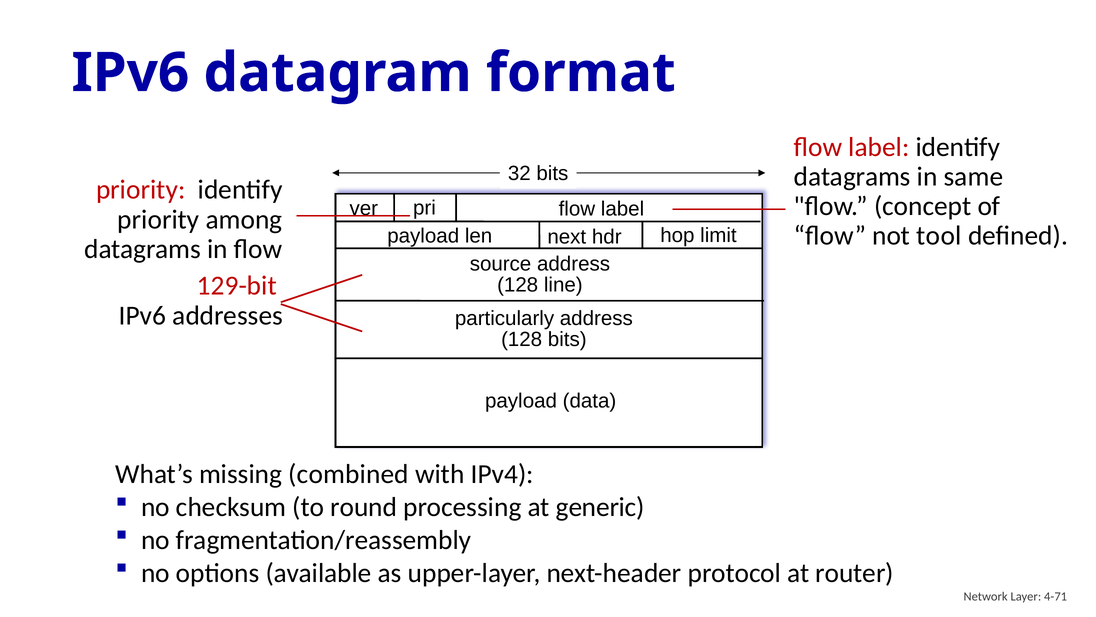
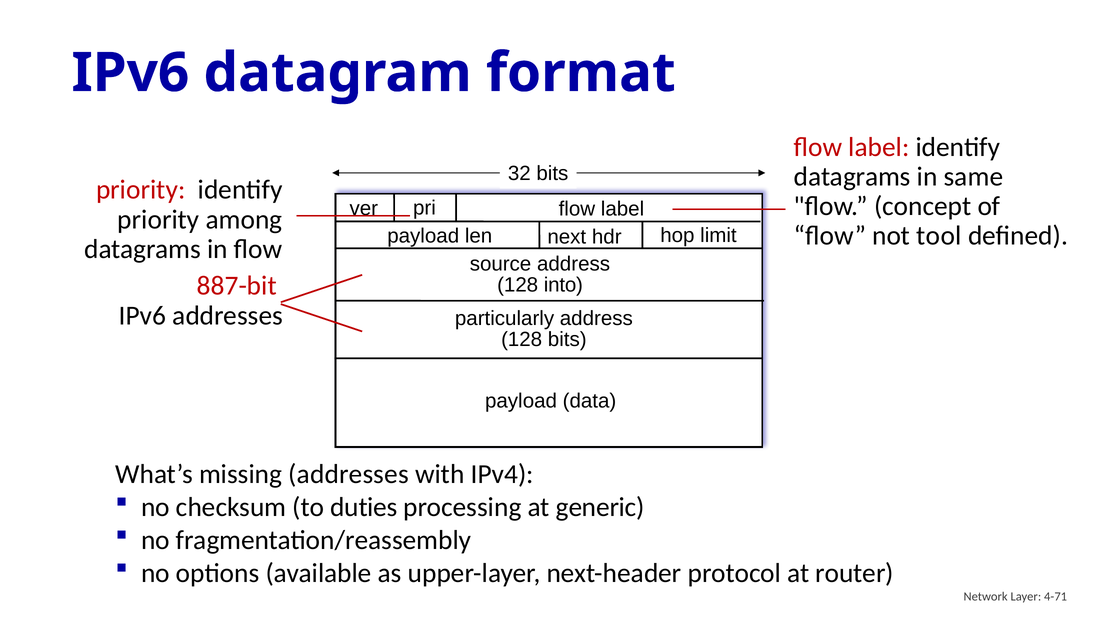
129-bit: 129-bit -> 887-bit
line: line -> into
missing combined: combined -> addresses
round: round -> duties
